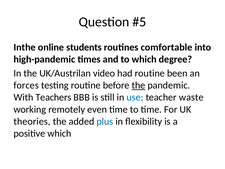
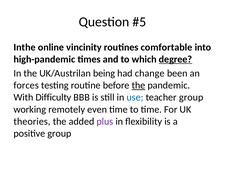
students: students -> vincinity
degree underline: none -> present
video: video -> being
had routine: routine -> change
Teachers: Teachers -> Difficulty
teacher waste: waste -> group
plus colour: blue -> purple
positive which: which -> group
